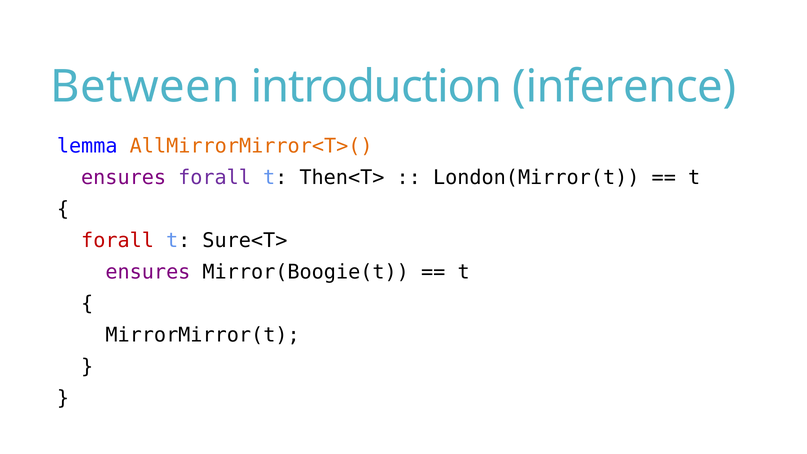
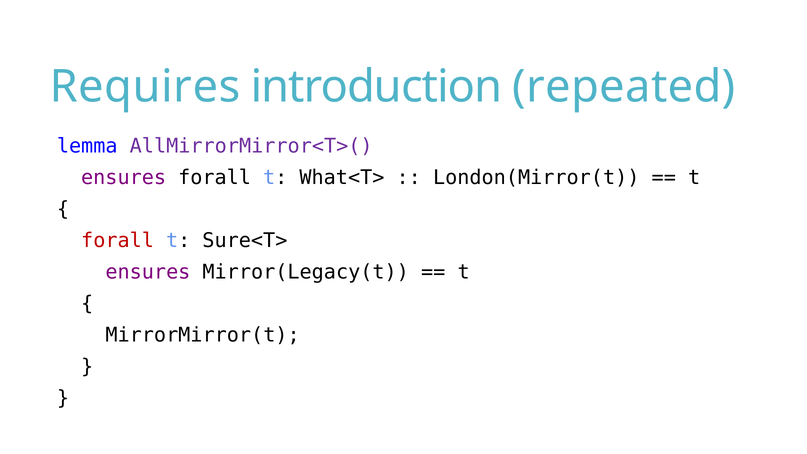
Between: Between -> Requires
inference: inference -> repeated
AllMirrorMirror<T>( colour: orange -> purple
forall at (215, 178) colour: purple -> black
Then<T>: Then<T> -> What<T>
Mirror(Boogie(t: Mirror(Boogie(t -> Mirror(Legacy(t
